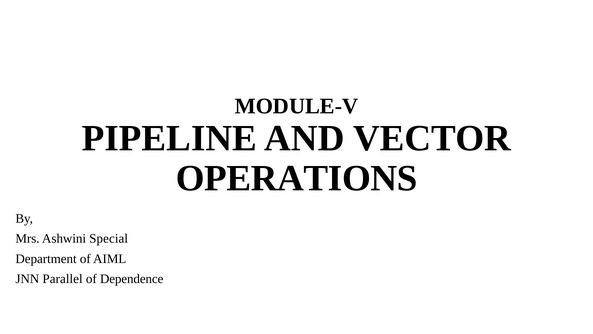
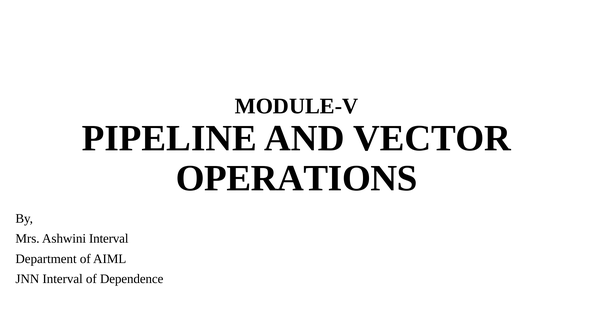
Ashwini Special: Special -> Interval
JNN Parallel: Parallel -> Interval
